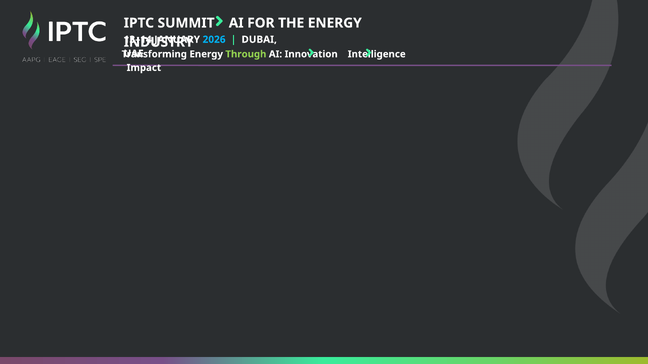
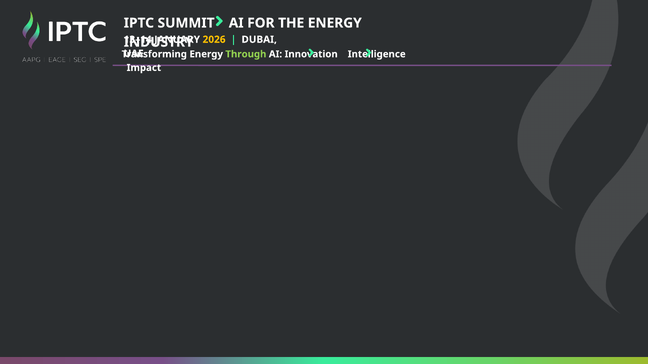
2026 colour: light blue -> yellow
